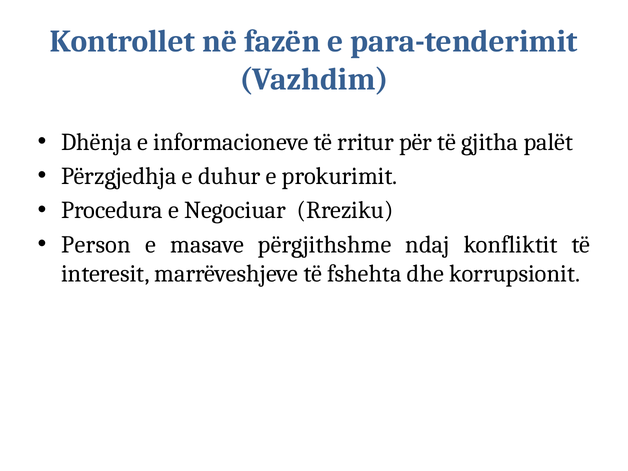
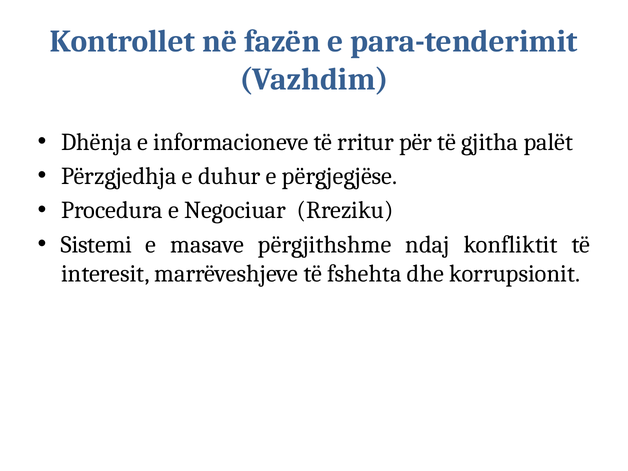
prokurimit: prokurimit -> përgjegjëse
Person: Person -> Sistemi
